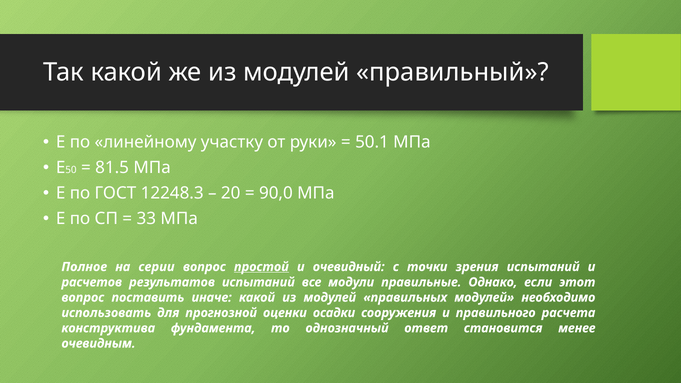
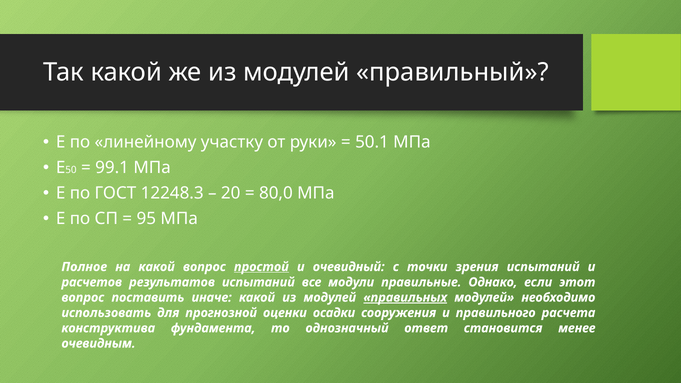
81.5: 81.5 -> 99.1
90,0: 90,0 -> 80,0
33: 33 -> 95
на серии: серии -> какой
правильных underline: none -> present
